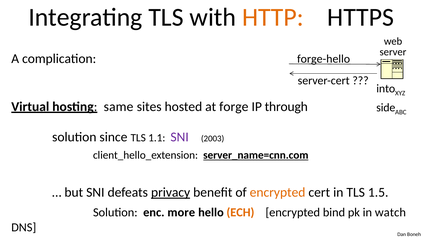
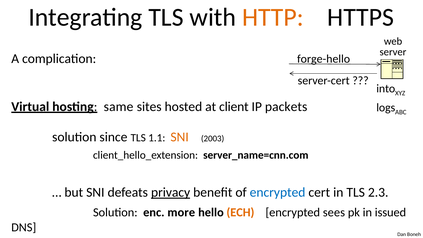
forge: forge -> client
through: through -> packets
side: side -> logs
SNI at (180, 137) colour: purple -> orange
server_name=cnn.com underline: present -> none
encrypted at (278, 192) colour: orange -> blue
1.5: 1.5 -> 2.3
bind: bind -> sees
watch: watch -> issued
